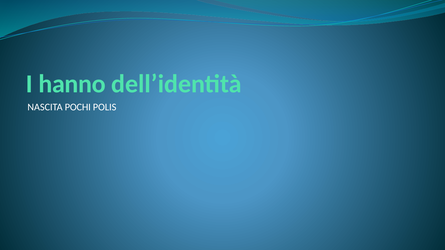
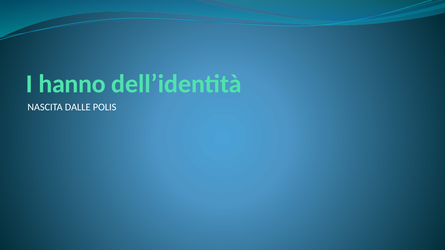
POCHI: POCHI -> DALLE
